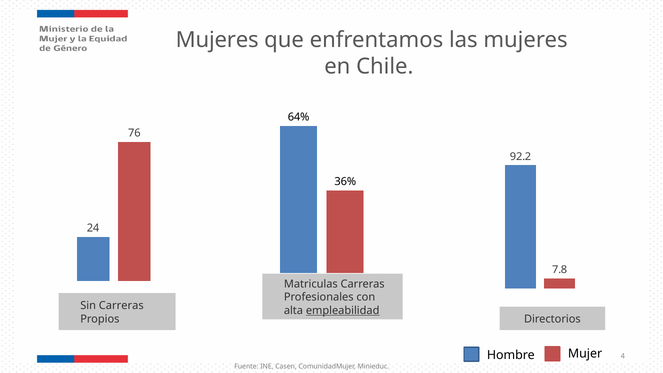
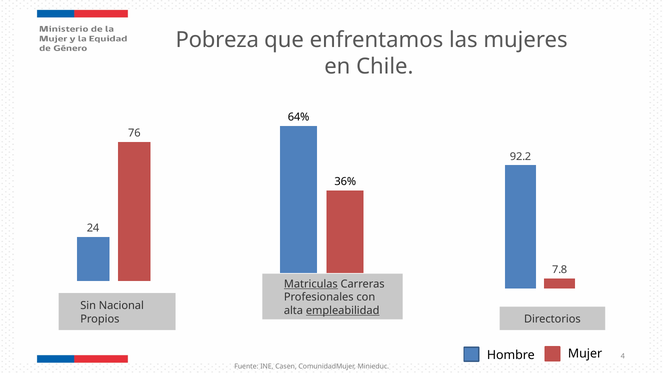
Mujeres at (217, 40): Mujeres -> Pobreza
Matriculas underline: none -> present
Sin Carreras: Carreras -> Nacional
